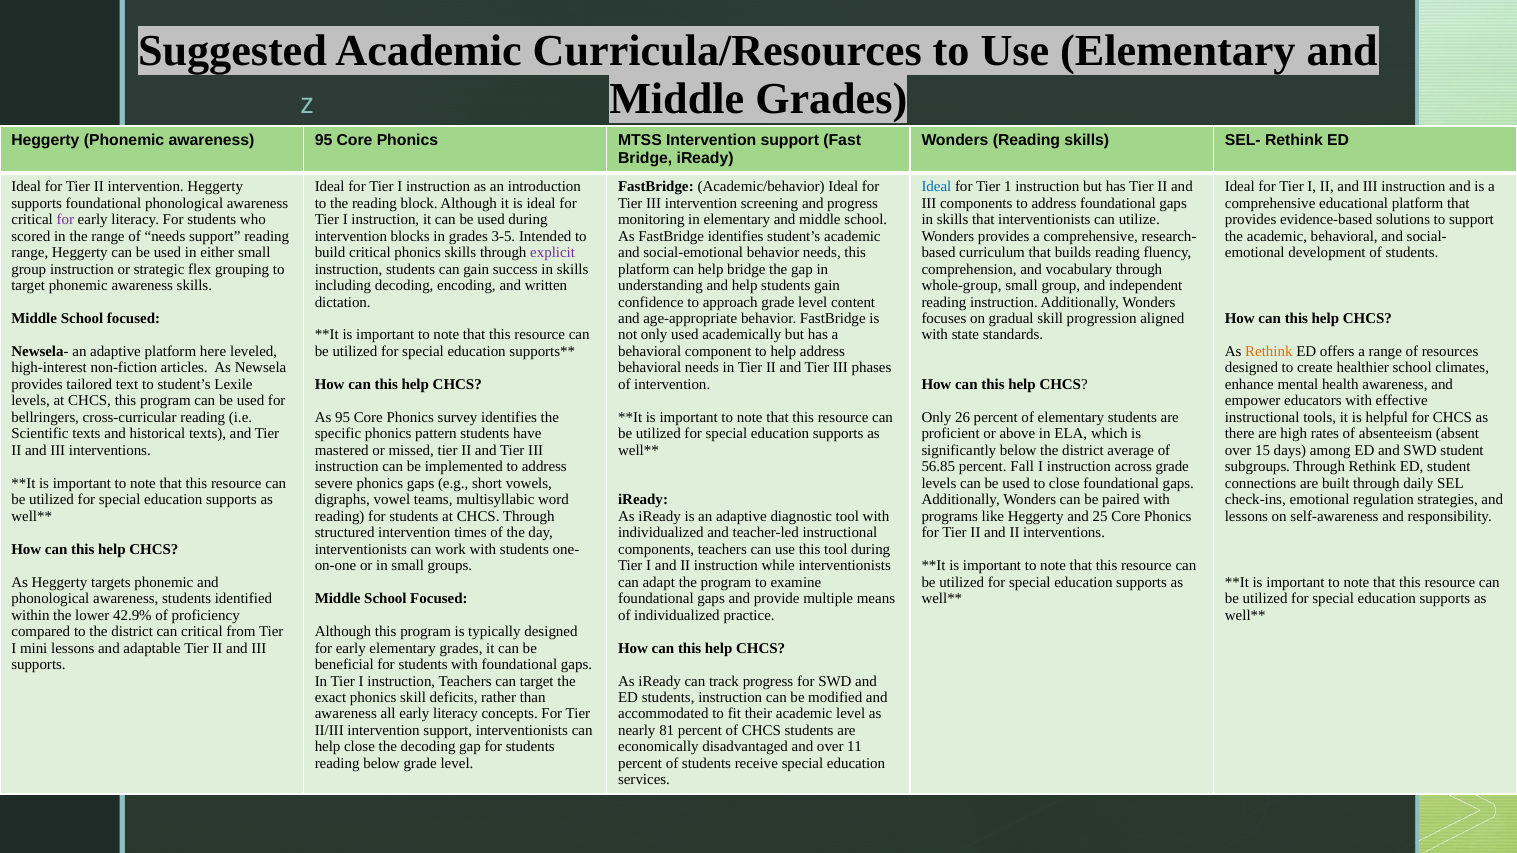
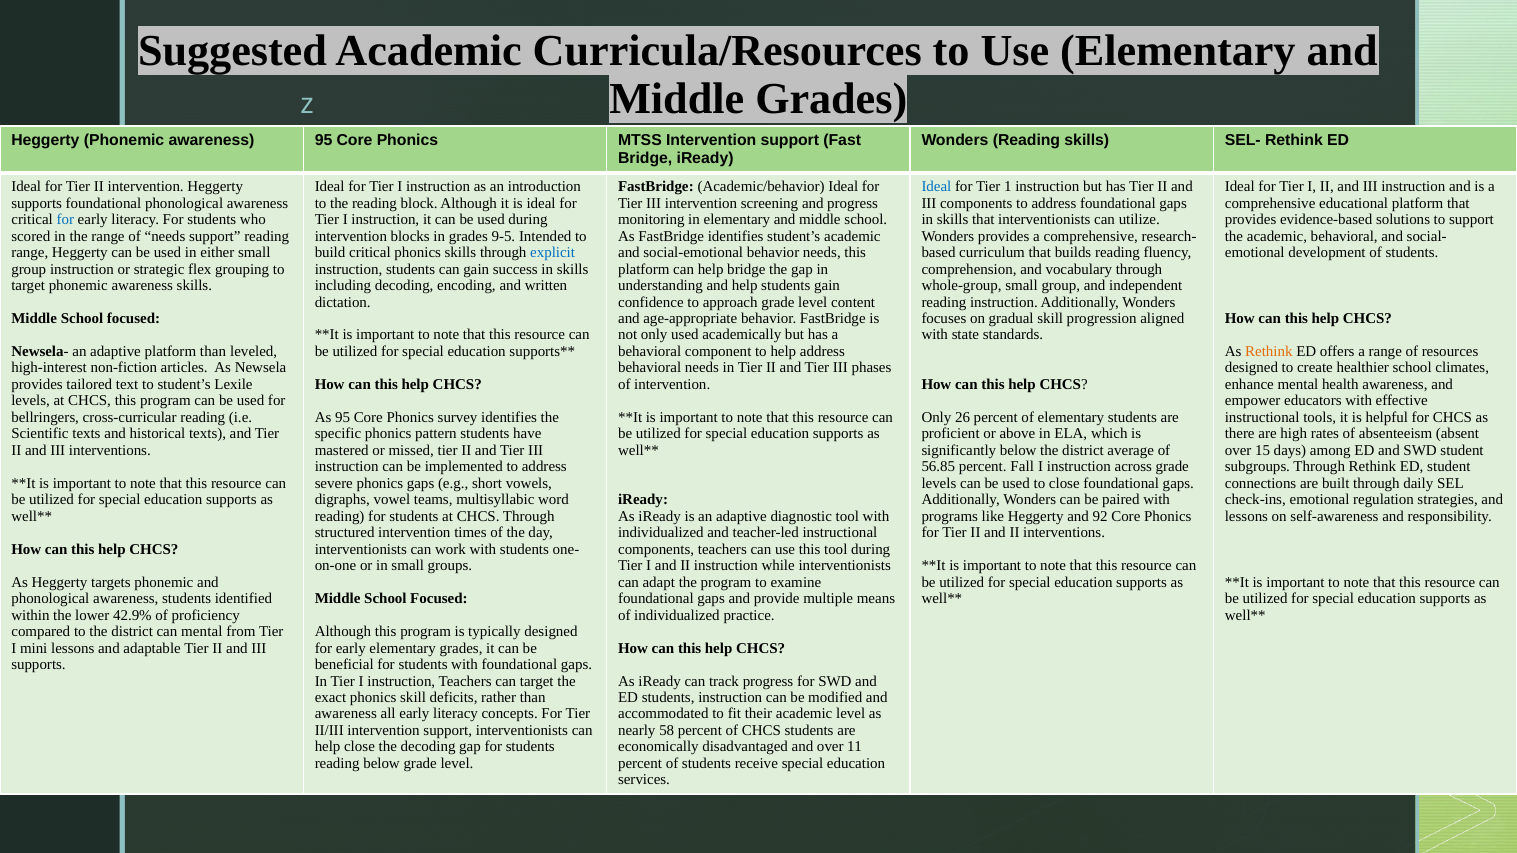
for at (65, 220) colour: purple -> blue
3-5: 3-5 -> 9-5
explicit colour: purple -> blue
platform here: here -> than
25: 25 -> 92
can critical: critical -> mental
81: 81 -> 58
